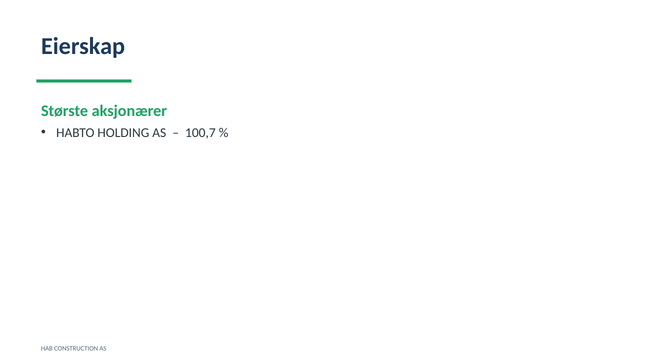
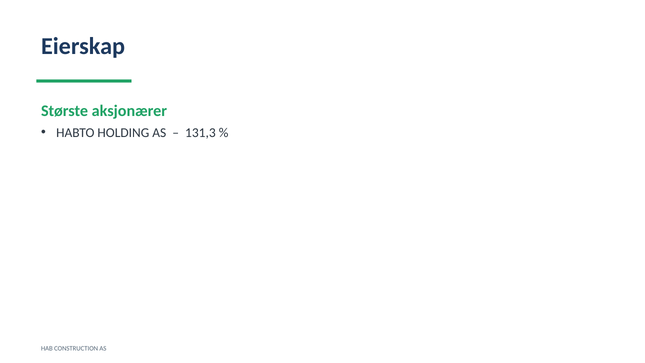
100,7: 100,7 -> 131,3
